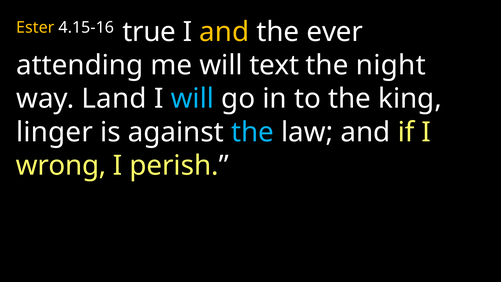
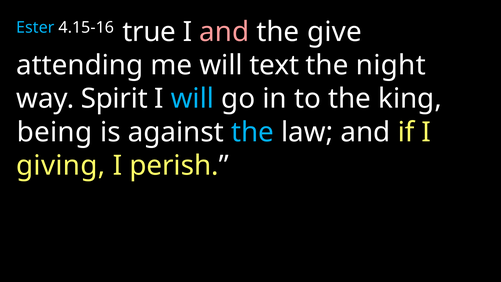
Ester colour: yellow -> light blue
and at (224, 32) colour: yellow -> pink
ever: ever -> give
Land: Land -> Spirit
linger: linger -> being
wrong: wrong -> giving
